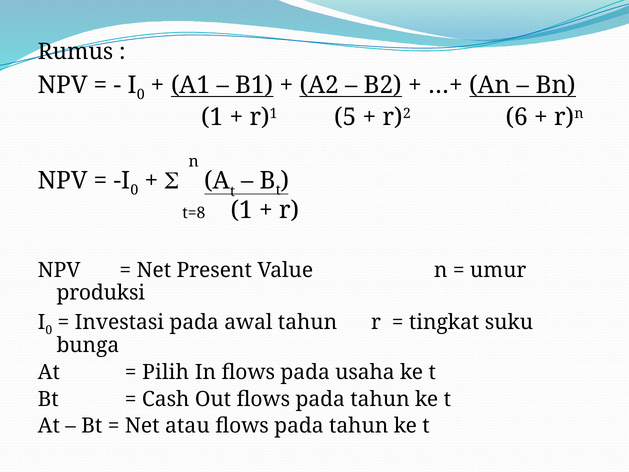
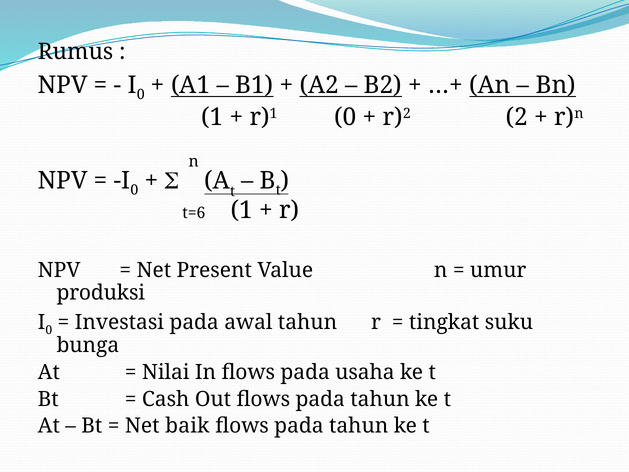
r)1 5: 5 -> 0
6: 6 -> 2
t=8: t=8 -> t=6
Pilih: Pilih -> Nilai
atau: atau -> baik
